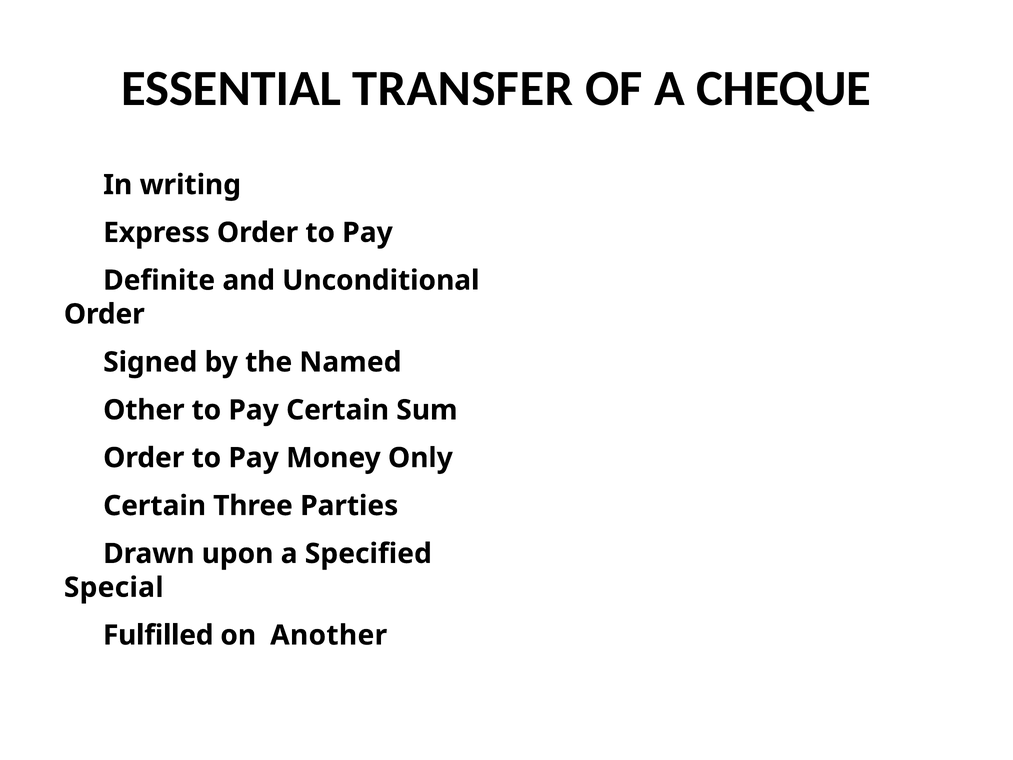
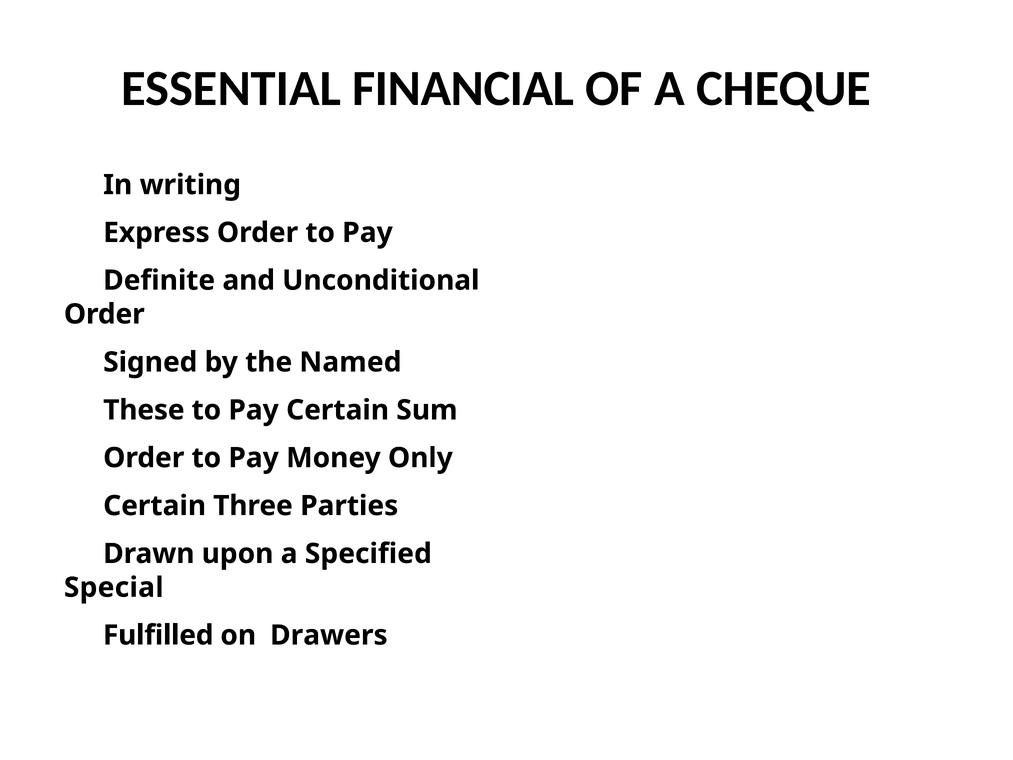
TRANSFER: TRANSFER -> FINANCIAL
Other: Other -> These
Another: Another -> Drawers
